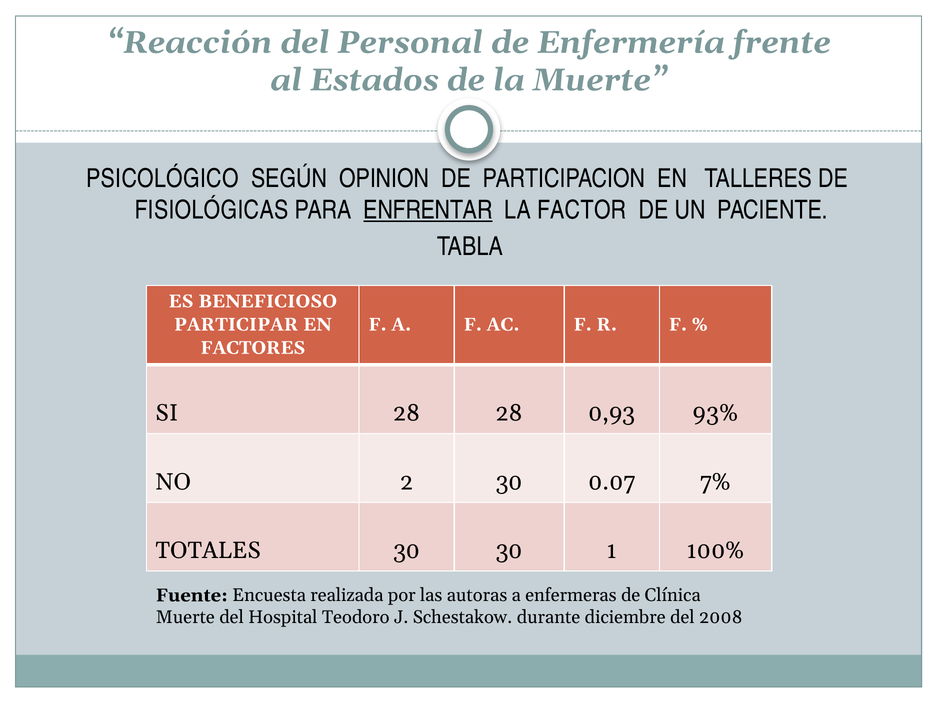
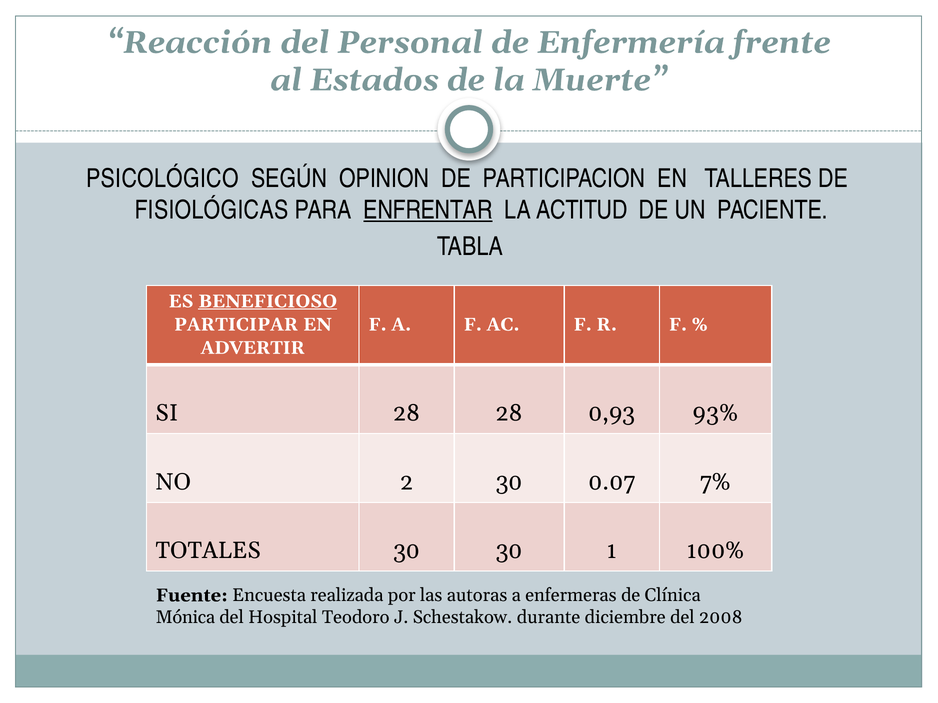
FACTOR: FACTOR -> ACTITUD
BENEFICIOSO underline: none -> present
FACTORES: FACTORES -> ADVERTIR
Muerte at (185, 618): Muerte -> Mónica
